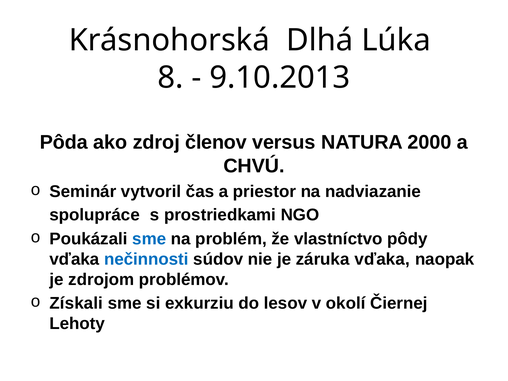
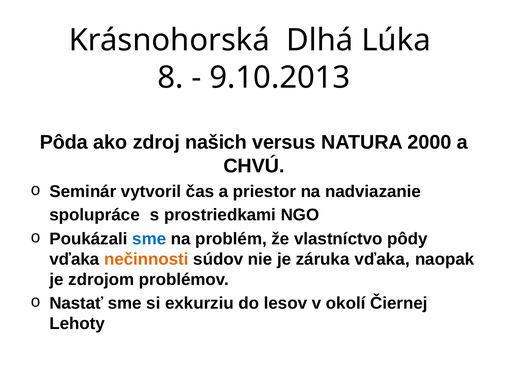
členov: členov -> našich
nečinnosti colour: blue -> orange
Získali: Získali -> Nastať
